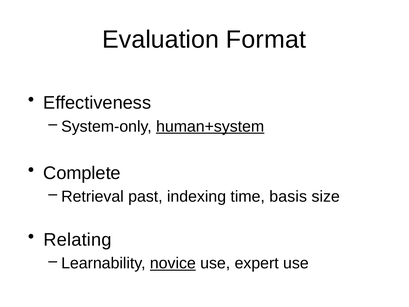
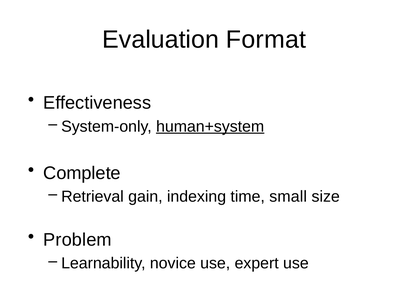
past: past -> gain
basis: basis -> small
Relating: Relating -> Problem
novice underline: present -> none
